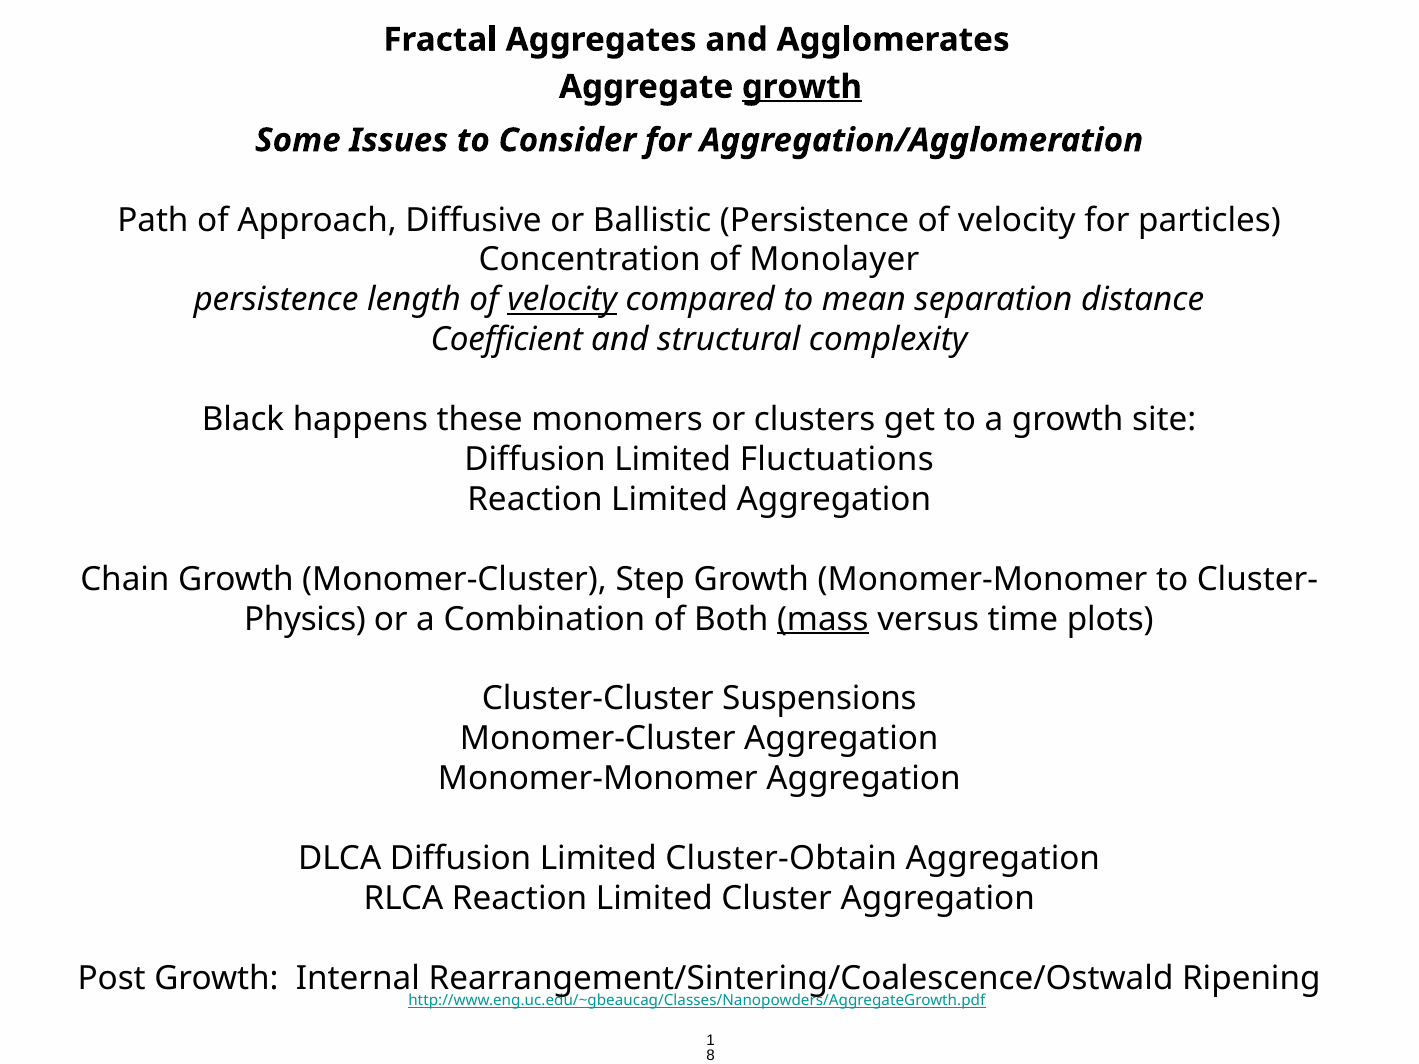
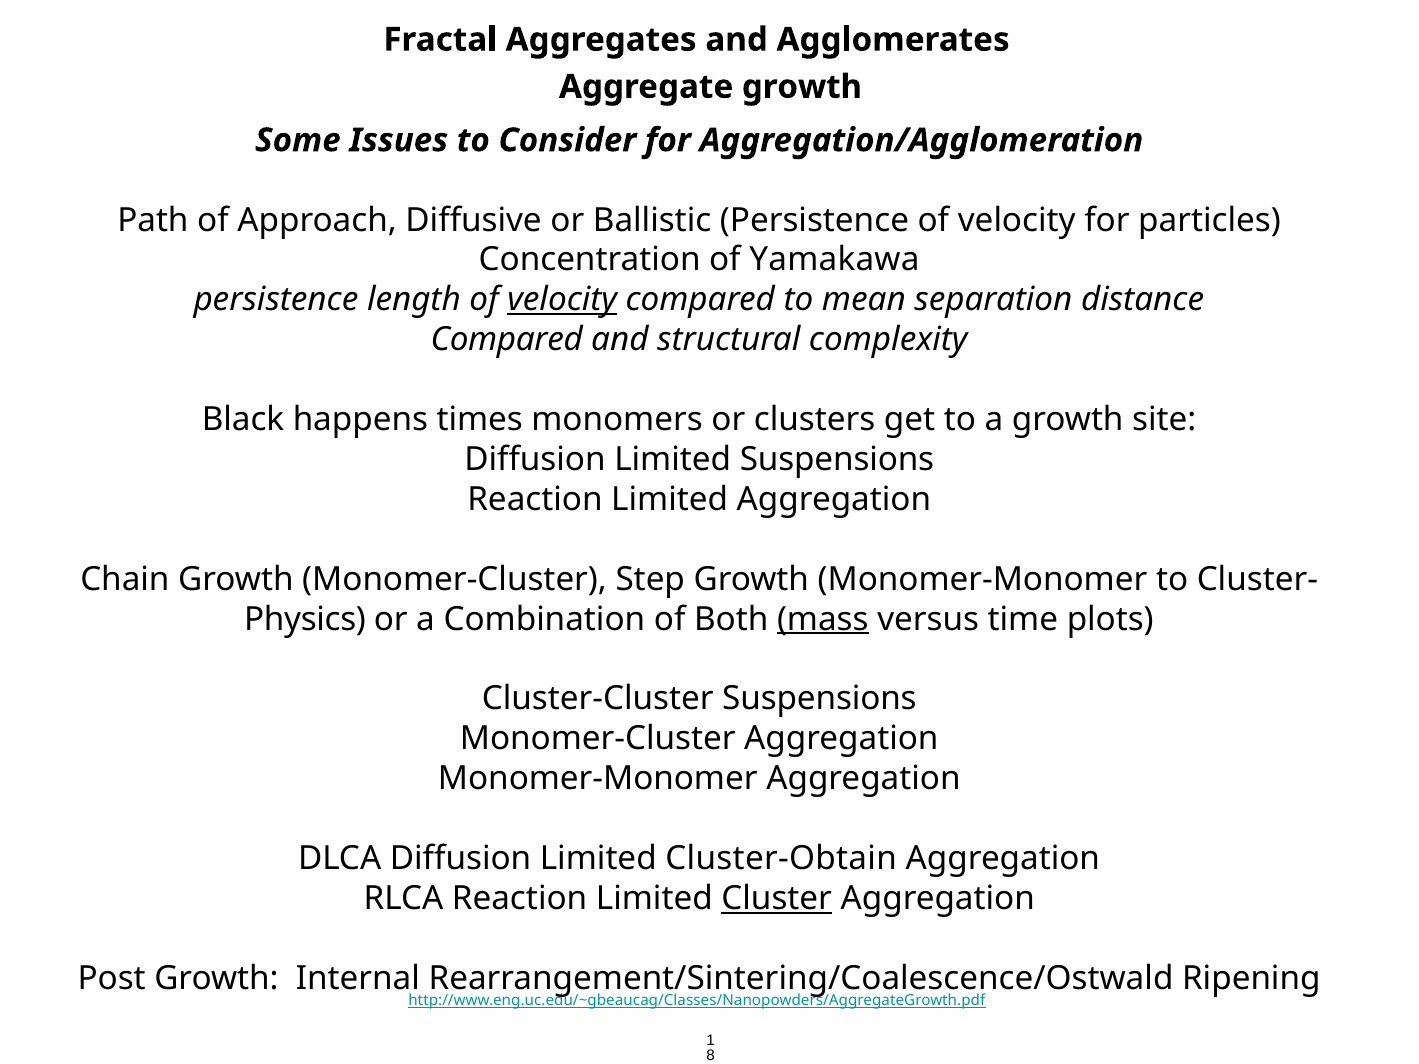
growth at (802, 87) underline: present -> none
Monolayer: Monolayer -> Yamakawa
Coefficient at (507, 340): Coefficient -> Compared
these: these -> times
Limited Fluctuations: Fluctuations -> Suspensions
Cluster underline: none -> present
